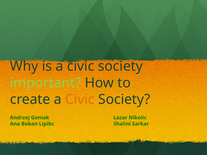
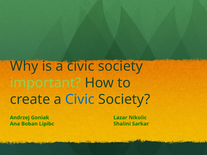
Civic at (80, 100) colour: orange -> blue
